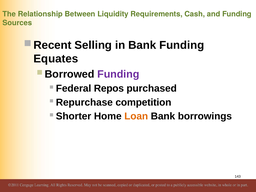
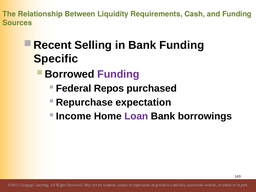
Equates: Equates -> Specific
competition: competition -> expectation
Shorter: Shorter -> Income
Loan colour: orange -> purple
